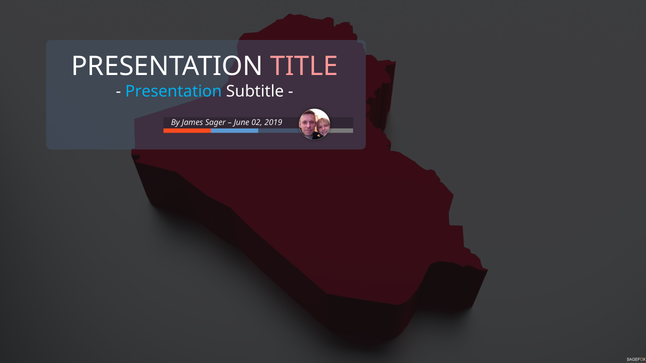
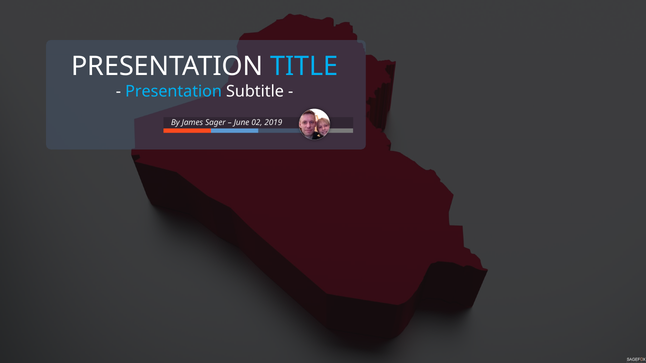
TITLE colour: pink -> light blue
